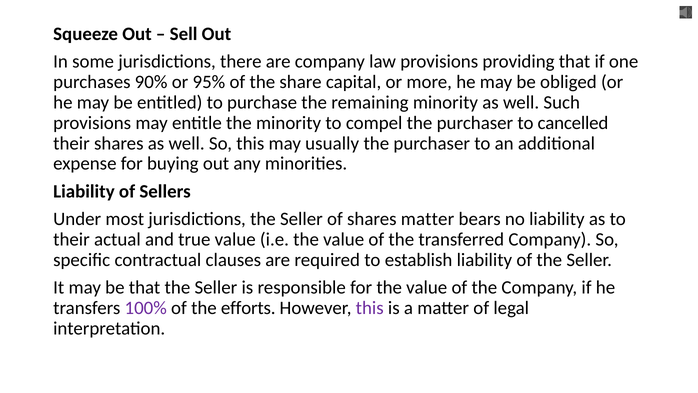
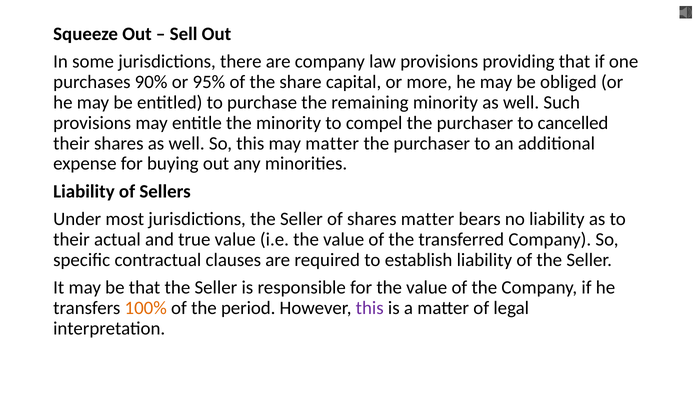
may usually: usually -> matter
100% colour: purple -> orange
efforts: efforts -> period
